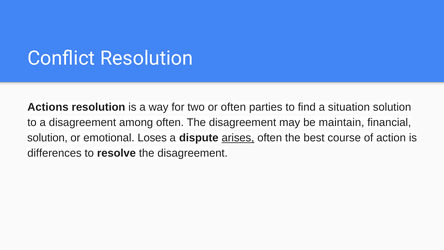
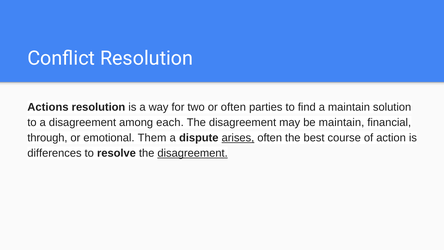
a situation: situation -> maintain
among often: often -> each
solution at (47, 138): solution -> through
Loses: Loses -> Them
disagreement at (193, 153) underline: none -> present
